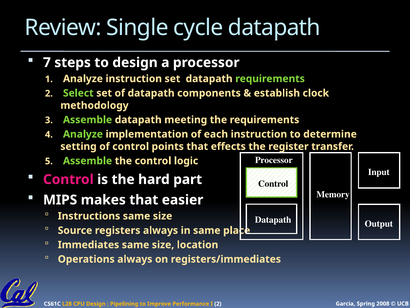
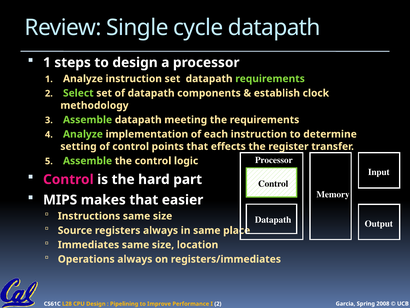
7 at (47, 62): 7 -> 1
